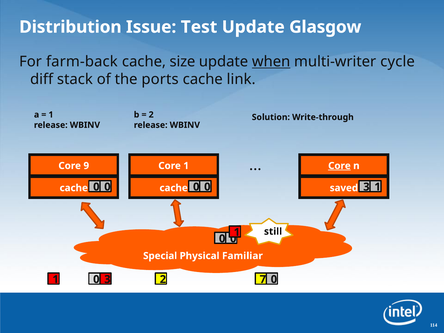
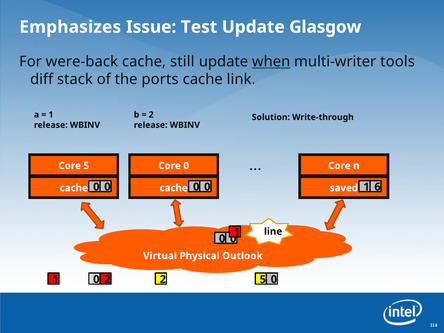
Distribution: Distribution -> Emphasizes
farm-back: farm-back -> were-back
size: size -> still
cycle: cycle -> tools
Core 9: 9 -> 5
Core 1: 1 -> 0
Core at (339, 166) underline: present -> none
0 0 3: 3 -> 1
0 0 1: 1 -> 6
still: still -> line
Special: Special -> Virtual
Familiar: Familiar -> Outlook
3 at (107, 279): 3 -> 2
0 7: 7 -> 5
